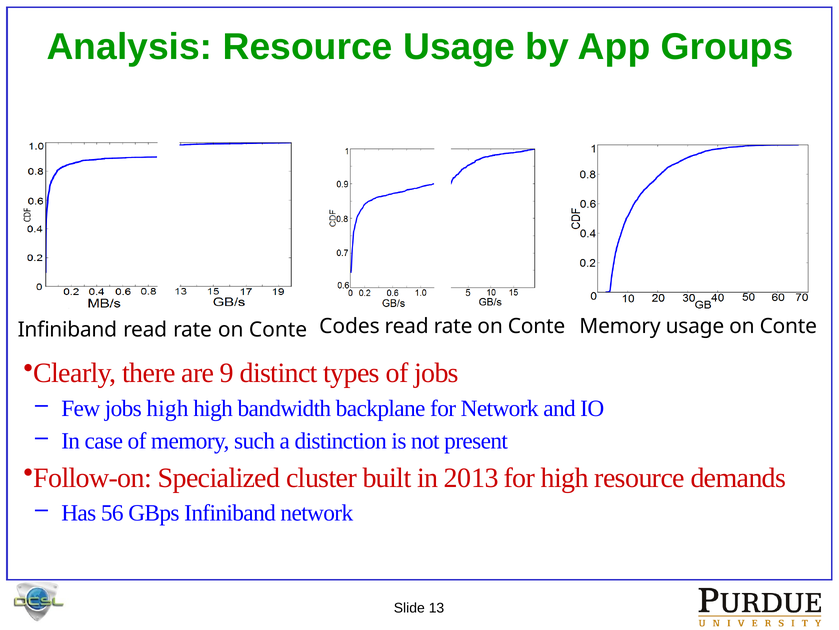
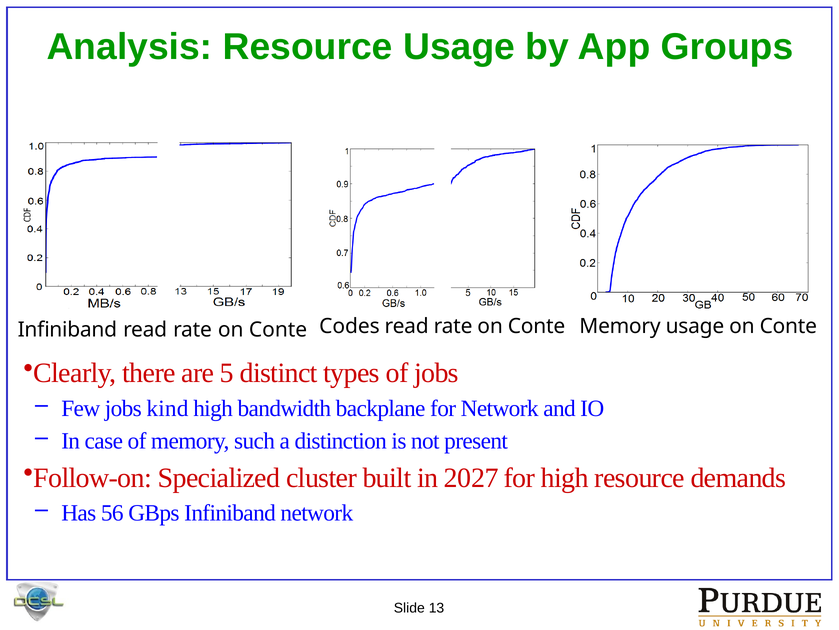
9: 9 -> 5
jobs high: high -> kind
2013: 2013 -> 2027
